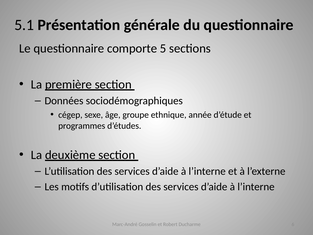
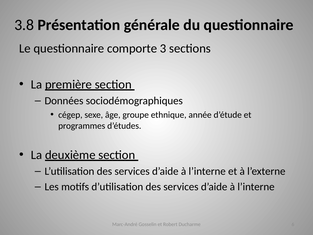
5.1: 5.1 -> 3.8
5: 5 -> 3
